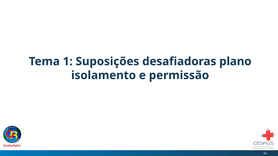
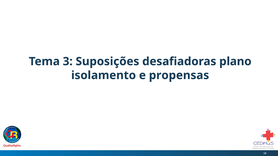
1: 1 -> 3
permissão: permissão -> propensas
